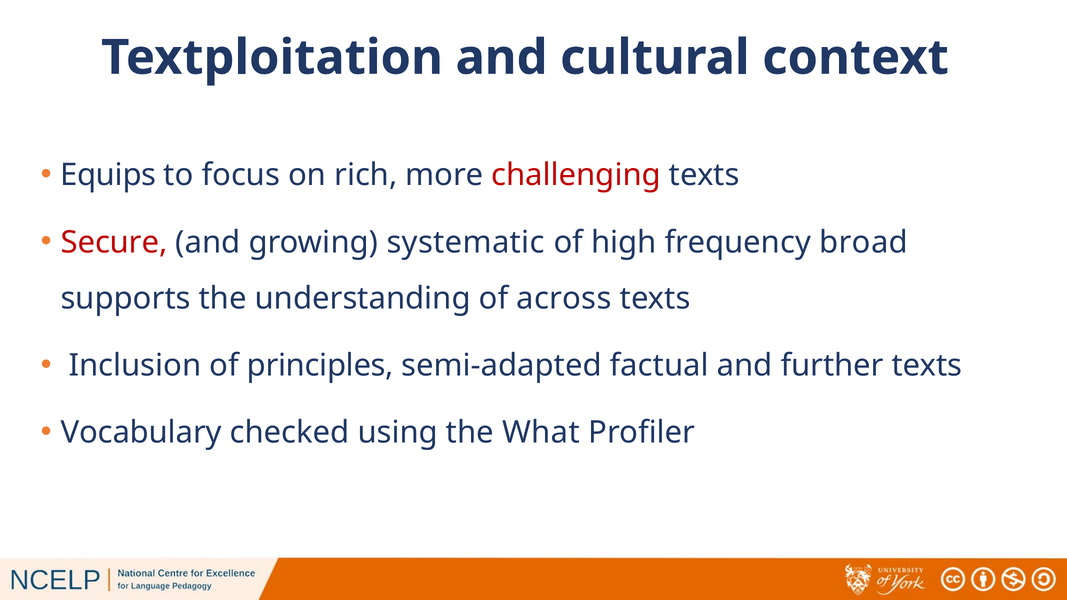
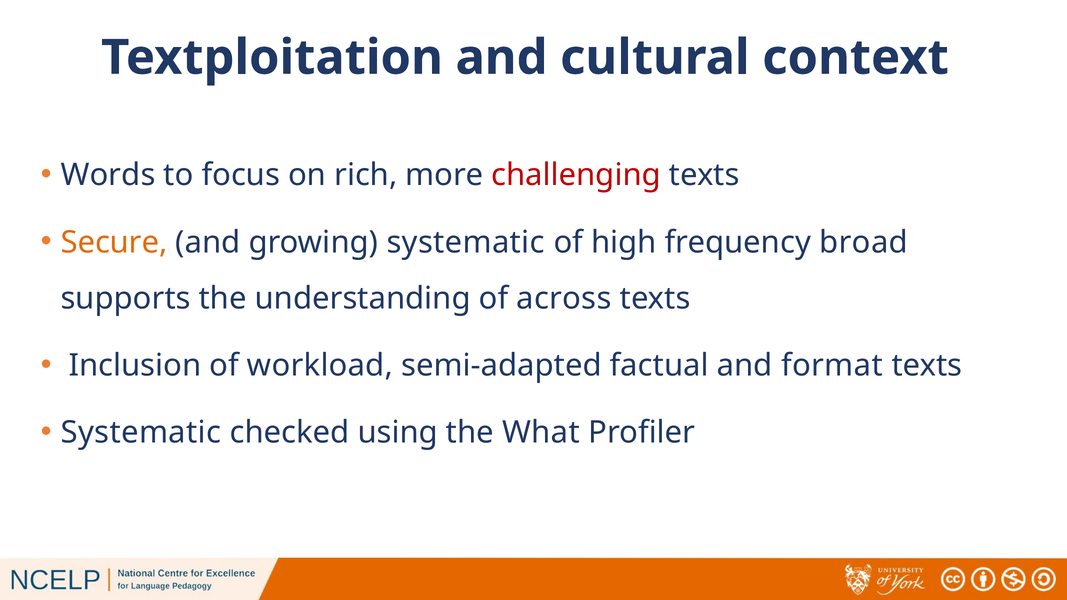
Equips: Equips -> Words
Secure colour: red -> orange
principles: principles -> workload
further: further -> format
Vocabulary at (141, 433): Vocabulary -> Systematic
